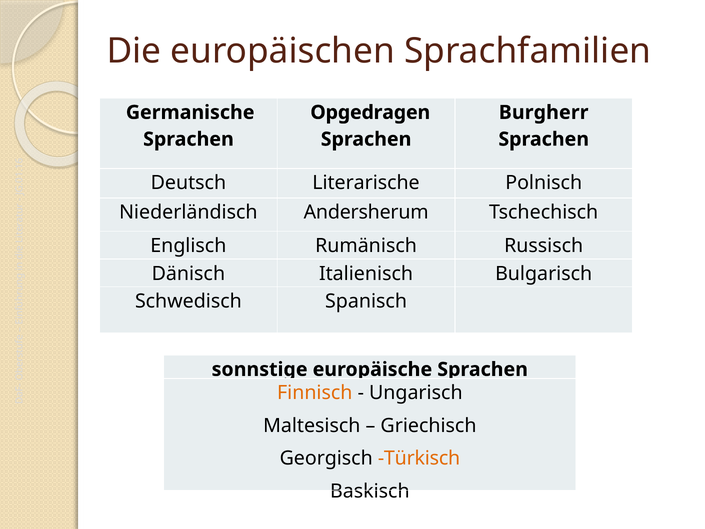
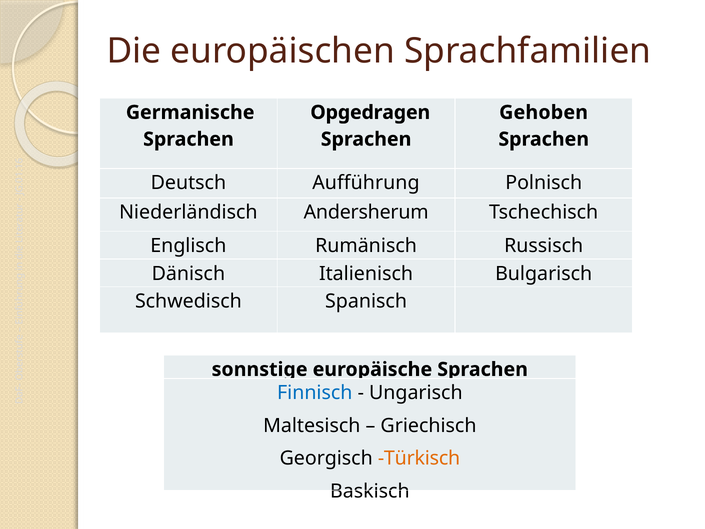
Burgherr: Burgherr -> Gehoben
Literarische: Literarische -> Aufführung
Finnisch colour: orange -> blue
